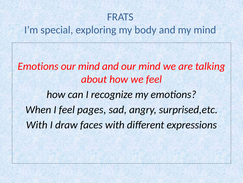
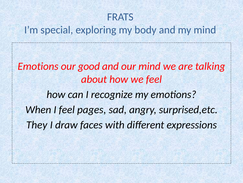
mind at (89, 66): mind -> good
With at (37, 124): With -> They
